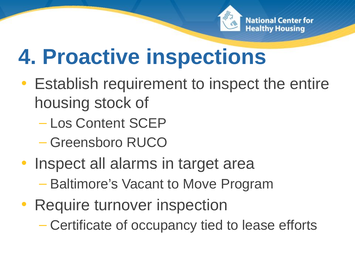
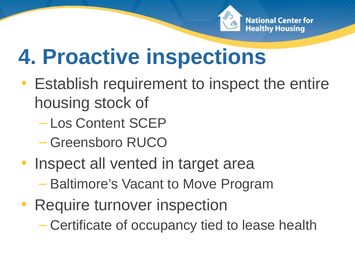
alarms: alarms -> vented
efforts: efforts -> health
